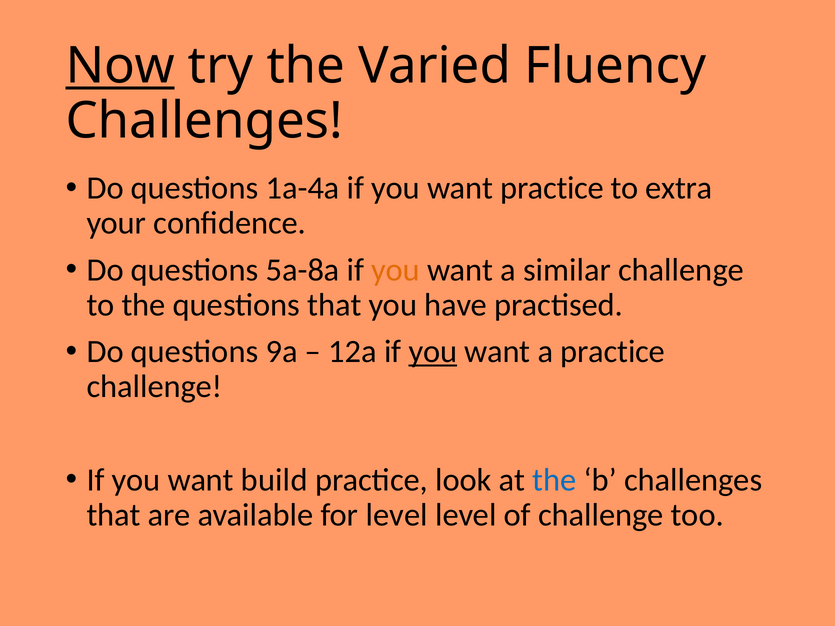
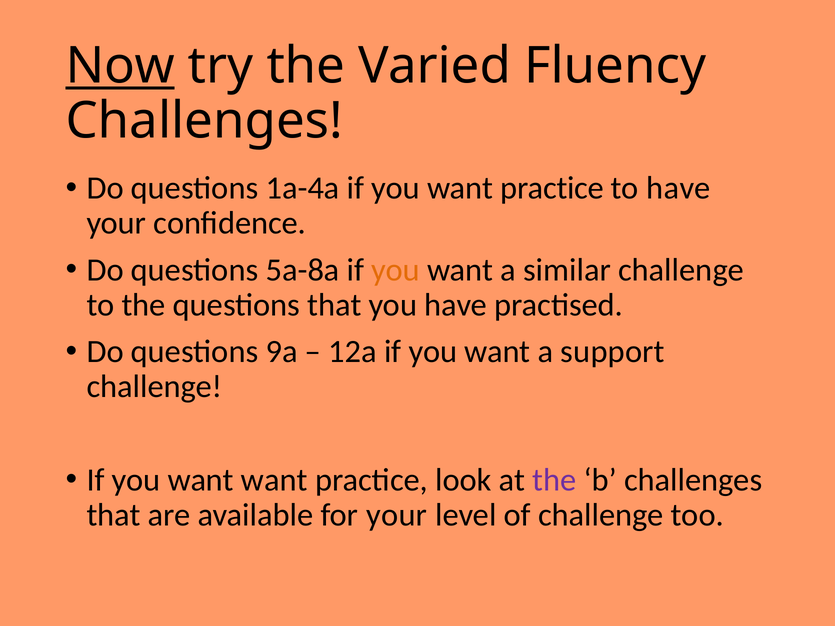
to extra: extra -> have
you at (433, 352) underline: present -> none
a practice: practice -> support
want build: build -> want
the at (554, 480) colour: blue -> purple
for level: level -> your
